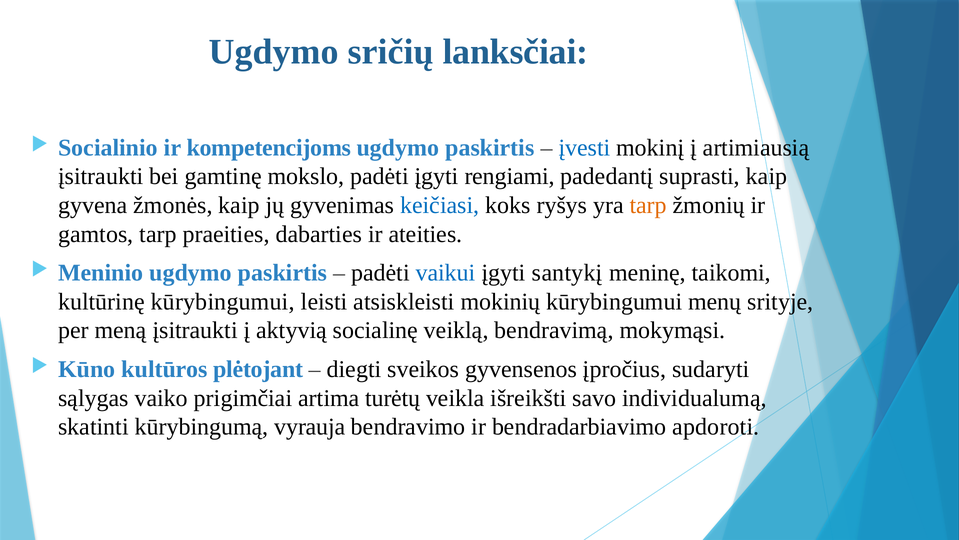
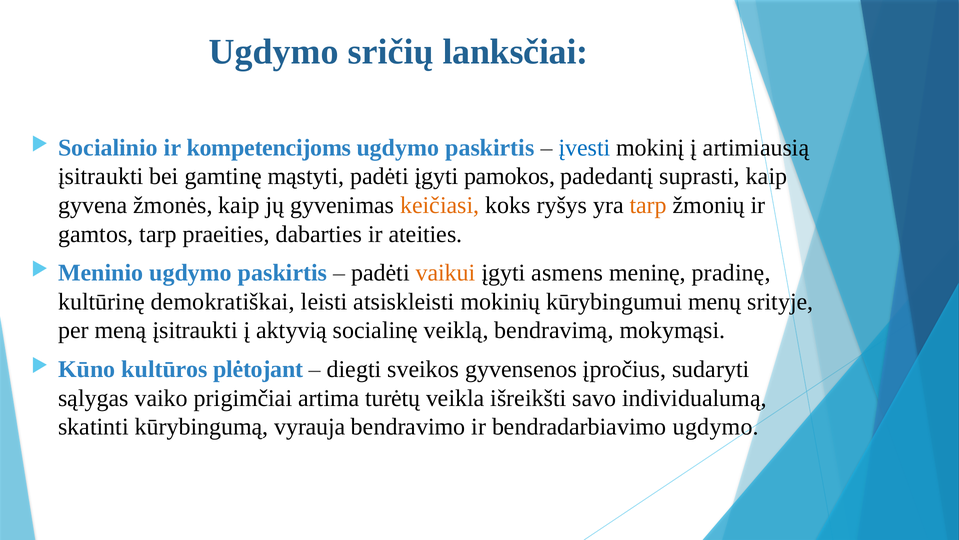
mokslo: mokslo -> mąstyti
rengiami: rengiami -> pamokos
keičiasi colour: blue -> orange
vaikui colour: blue -> orange
santykį: santykį -> asmens
taikomi: taikomi -> pradinę
kultūrinę kūrybingumui: kūrybingumui -> demokratiškai
bendradarbiavimo apdoroti: apdoroti -> ugdymo
